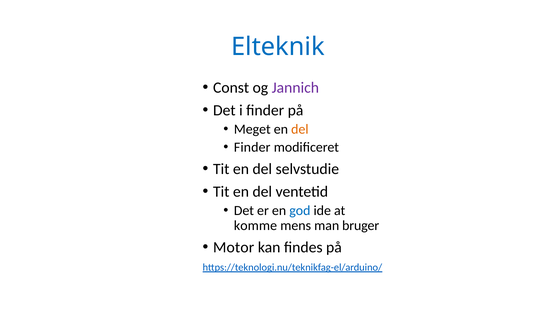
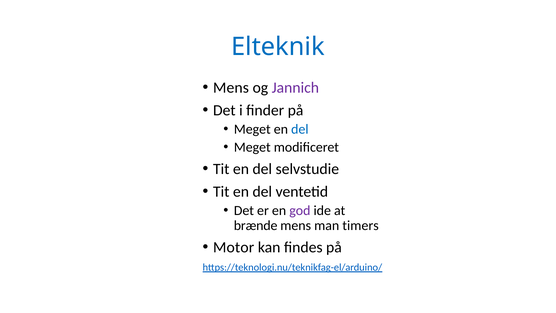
Const at (231, 88): Const -> Mens
del at (300, 129) colour: orange -> blue
Finder at (252, 147): Finder -> Meget
god colour: blue -> purple
komme: komme -> brænde
bruger: bruger -> timers
